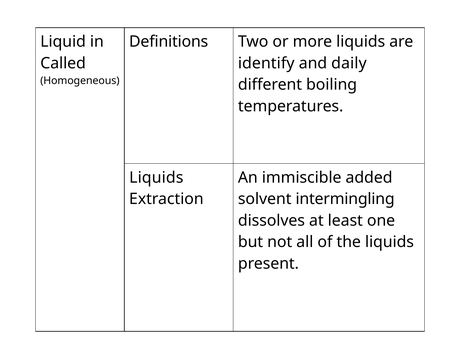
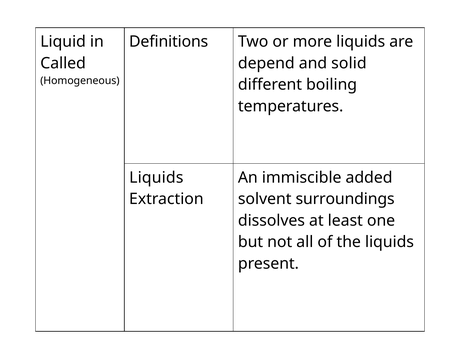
identify: identify -> depend
daily: daily -> solid
intermingling: intermingling -> surroundings
